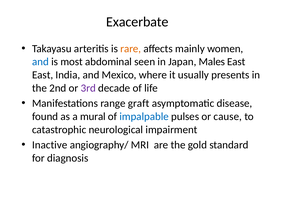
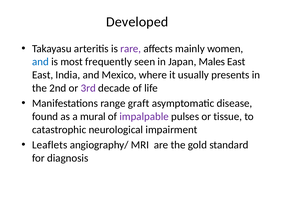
Exacerbate: Exacerbate -> Developed
rare colour: orange -> purple
abdominal: abdominal -> frequently
impalpable colour: blue -> purple
cause: cause -> tissue
Inactive: Inactive -> Leaflets
